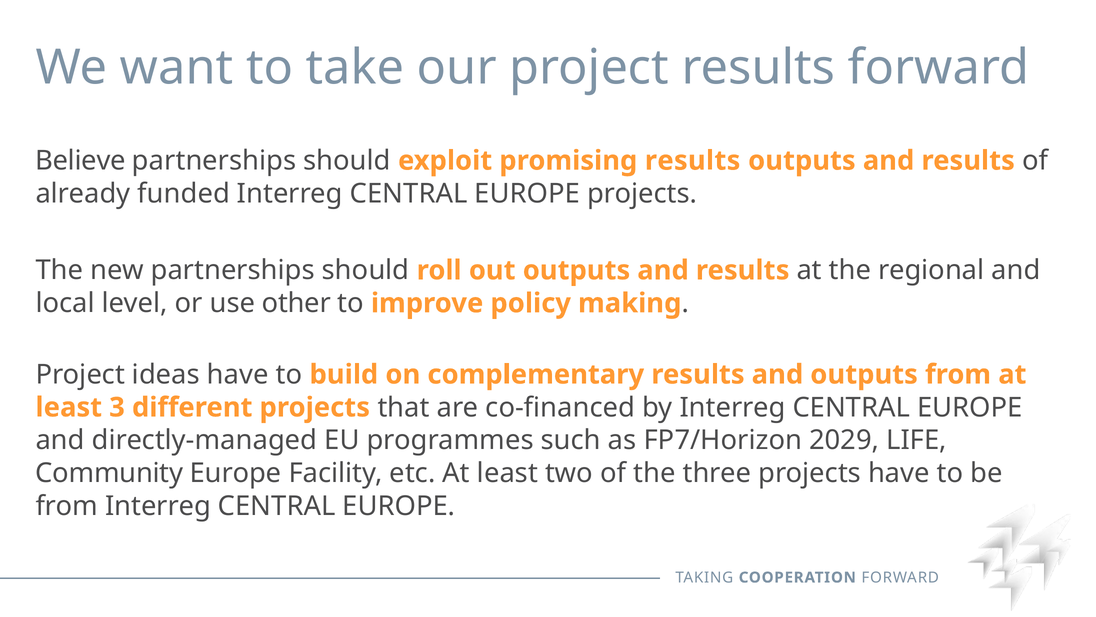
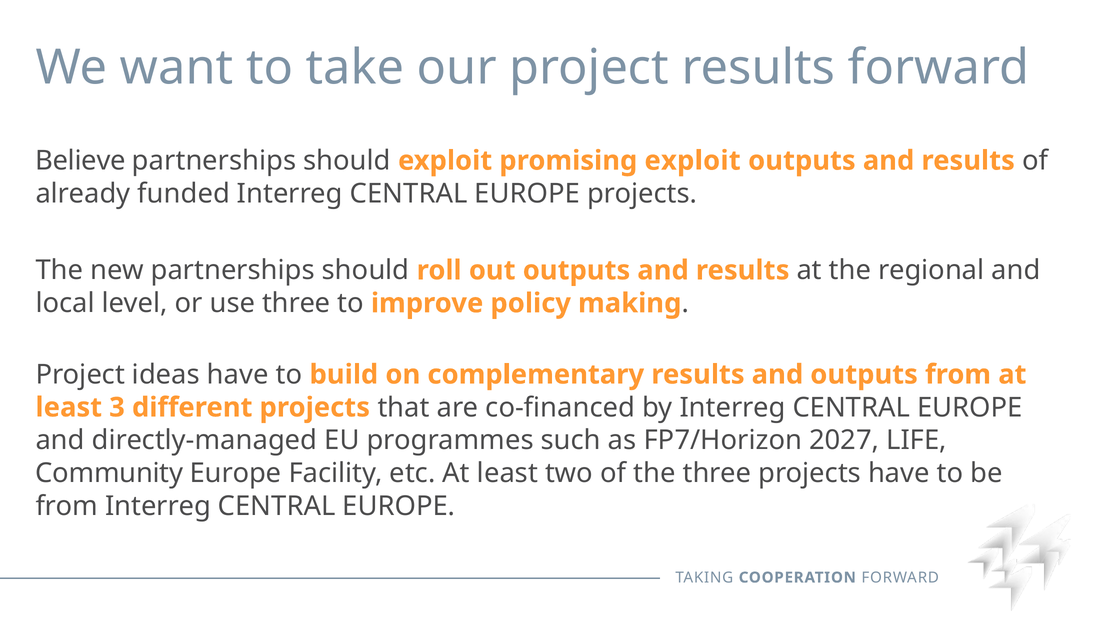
promising results: results -> exploit
use other: other -> three
2029: 2029 -> 2027
